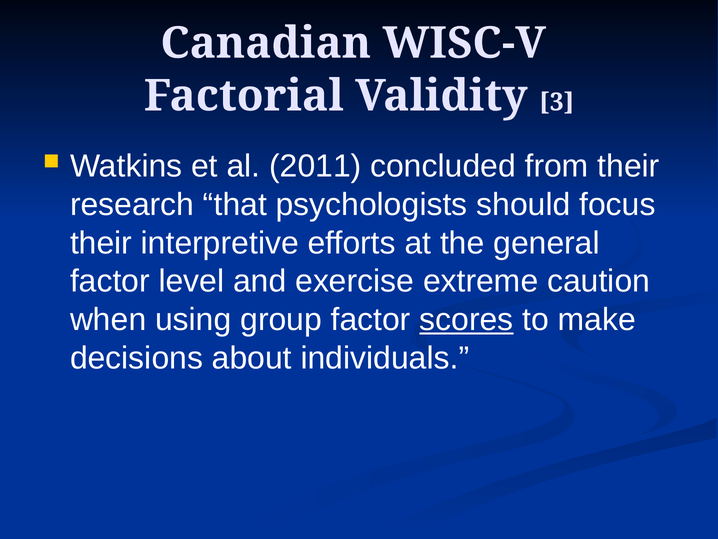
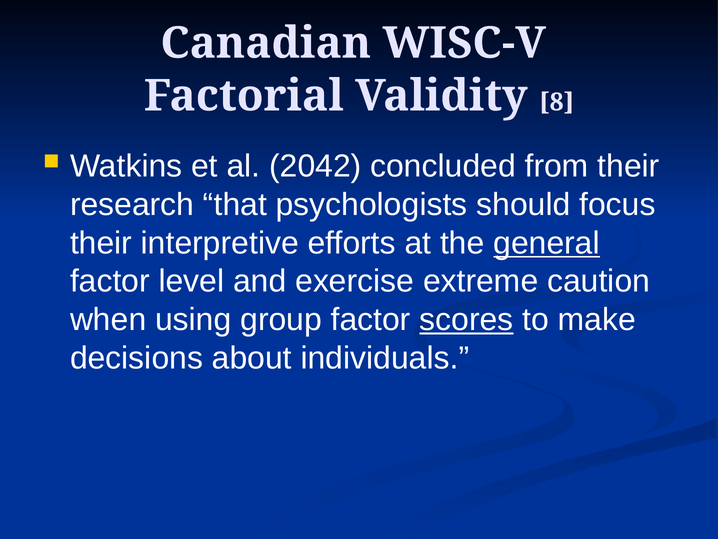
3: 3 -> 8
2011: 2011 -> 2042
general underline: none -> present
